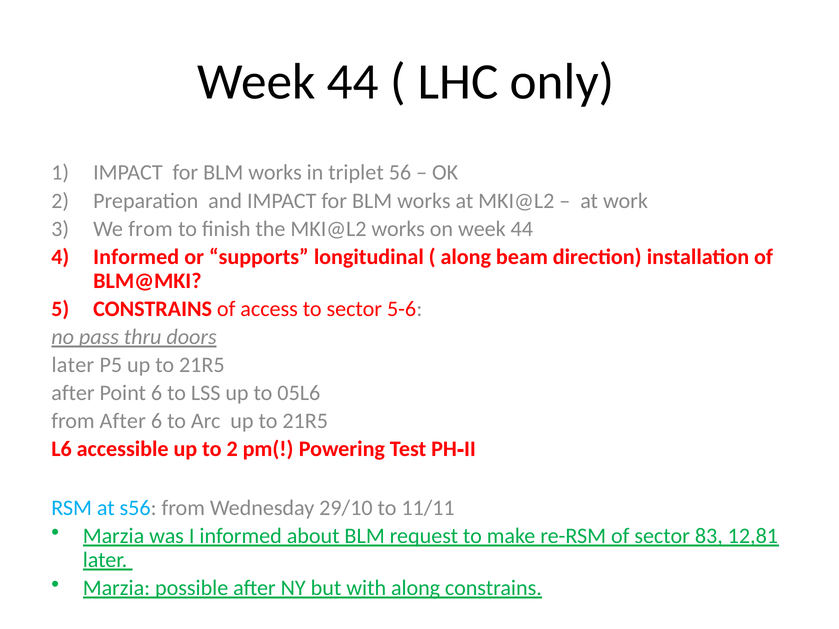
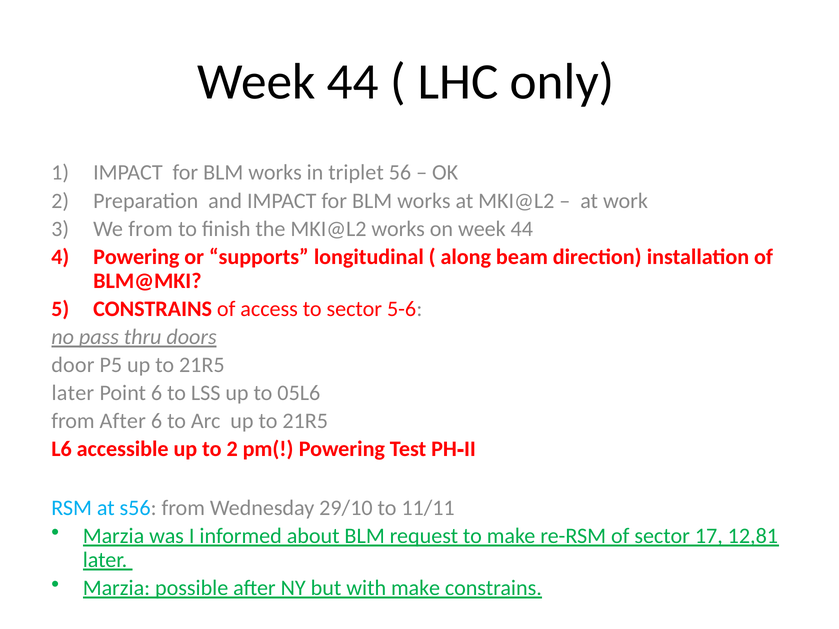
Informed at (136, 257): Informed -> Powering
later at (73, 365): later -> door
after at (73, 393): after -> later
83: 83 -> 17
with along: along -> make
